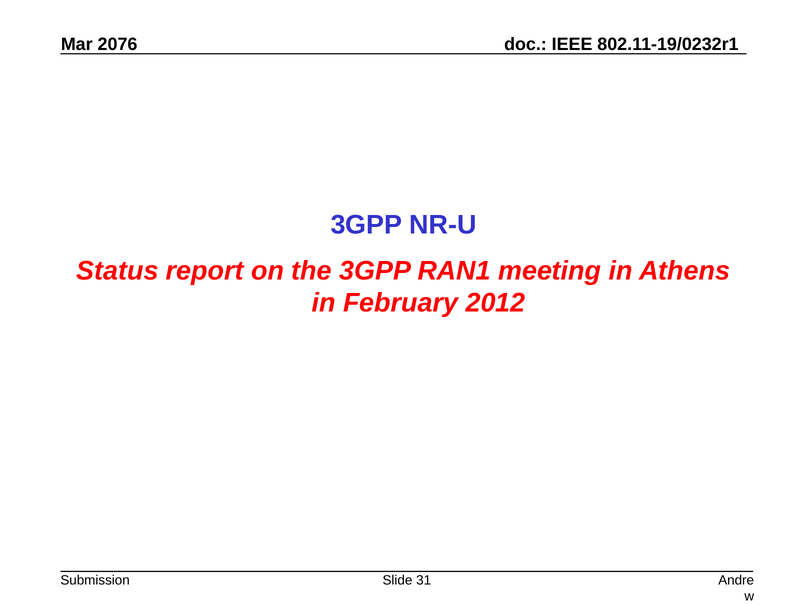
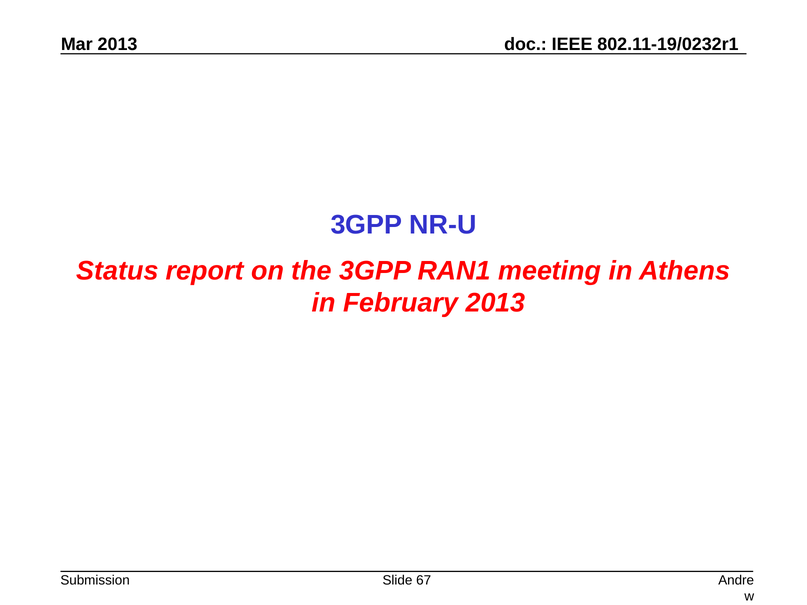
2076 at (118, 44): 2076 -> 2013
February 2012: 2012 -> 2013
31: 31 -> 67
